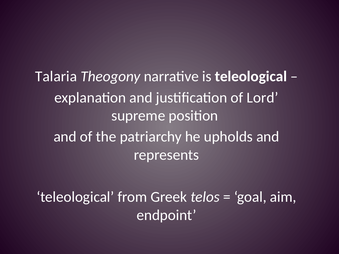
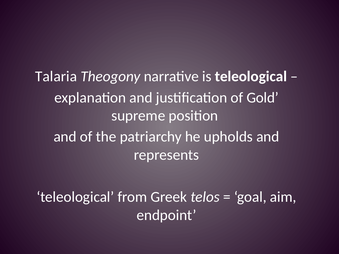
Lord: Lord -> Gold
